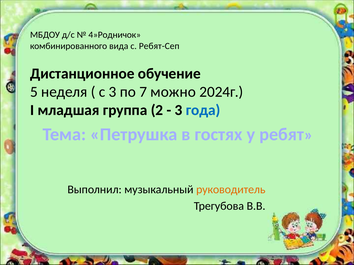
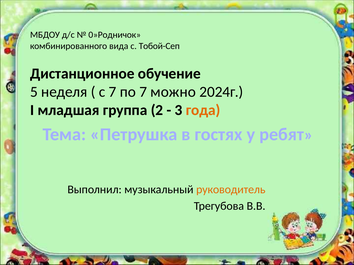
4»Родничок: 4»Родничок -> 0»Родничок
Ребят-Сеп: Ребят-Сеп -> Тобой-Сеп
с 3: 3 -> 7
года colour: blue -> orange
